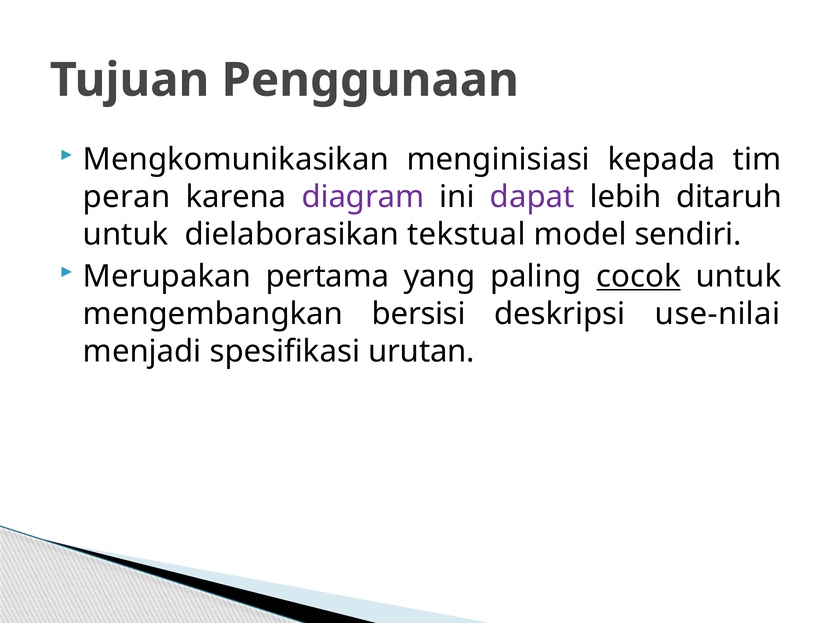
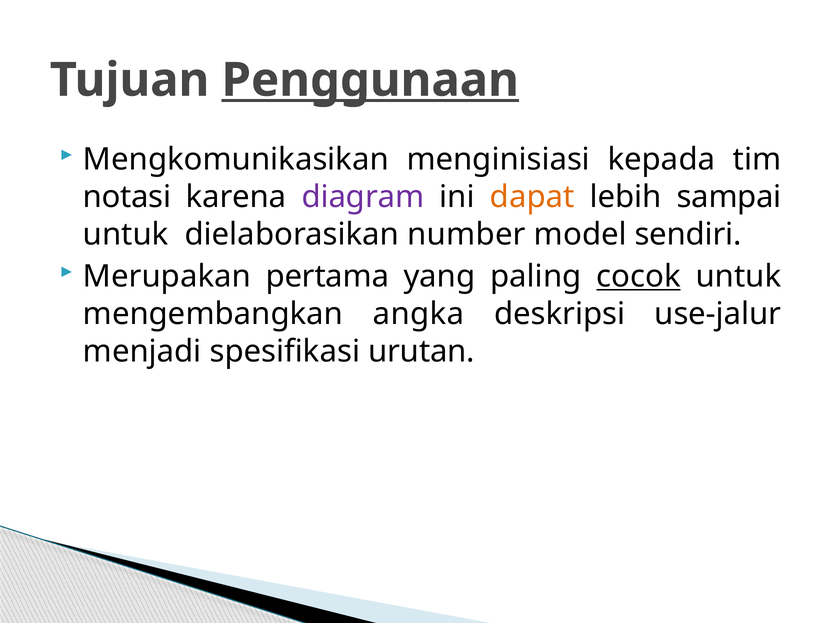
Penggunaan underline: none -> present
peran: peran -> notasi
dapat colour: purple -> orange
ditaruh: ditaruh -> sampai
tekstual: tekstual -> number
bersisi: bersisi -> angka
use-nilai: use-nilai -> use-jalur
